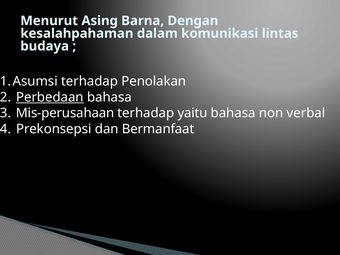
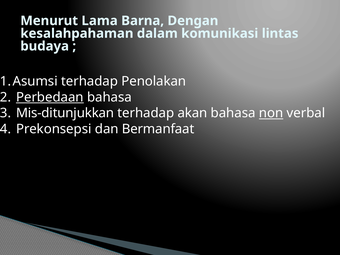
Asing: Asing -> Lama
Mis-perusahaan: Mis-perusahaan -> Mis-ditunjukkan
yaitu: yaitu -> akan
non underline: none -> present
